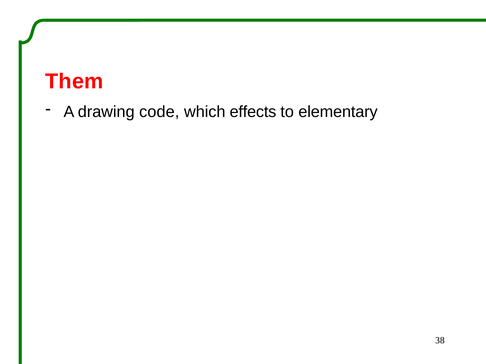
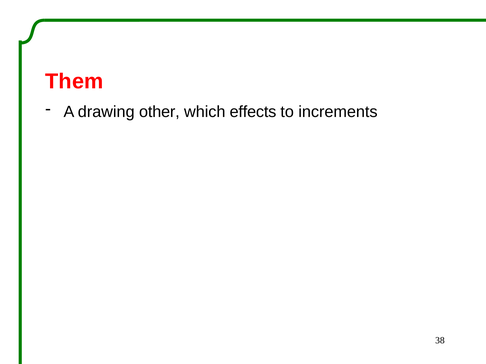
code: code -> other
elementary: elementary -> increments
